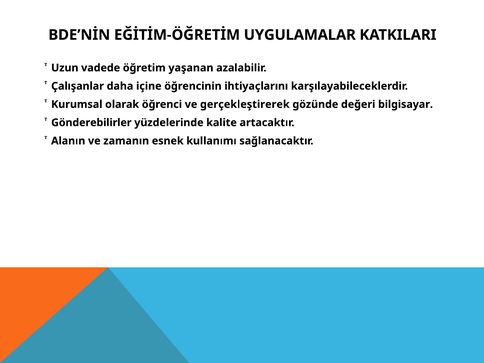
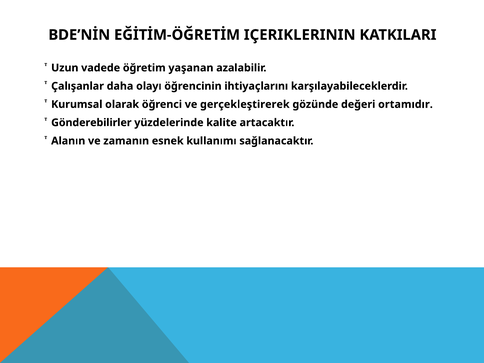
UYGULAMALAR: UYGULAMALAR -> IÇERIKLERININ
içine: içine -> olayı
bilgisayar: bilgisayar -> ortamıdır
